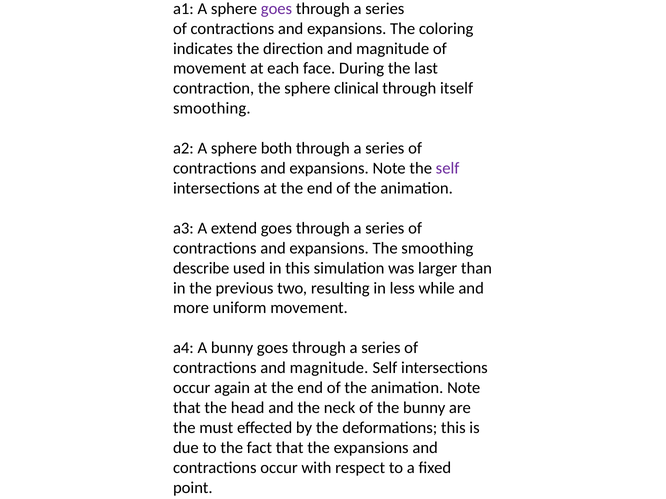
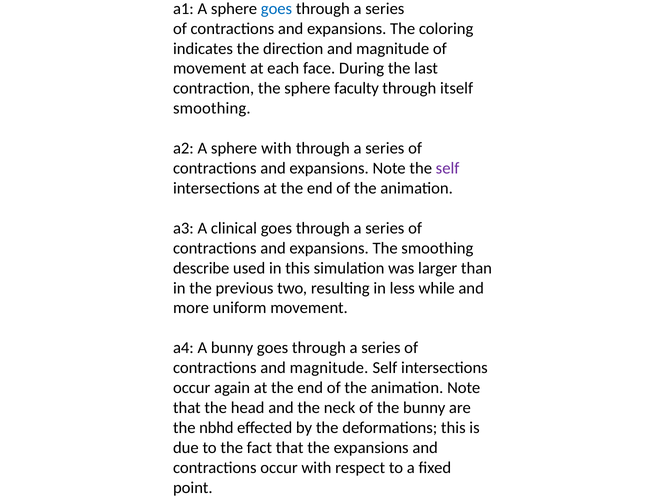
goes at (276, 9) colour: purple -> blue
clinical: clinical -> faculty
sphere both: both -> with
extend: extend -> clinical
must: must -> nbhd
